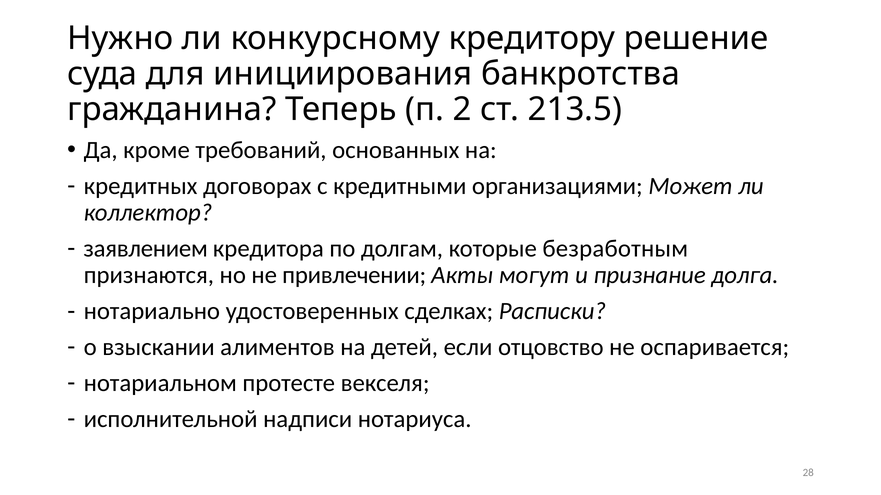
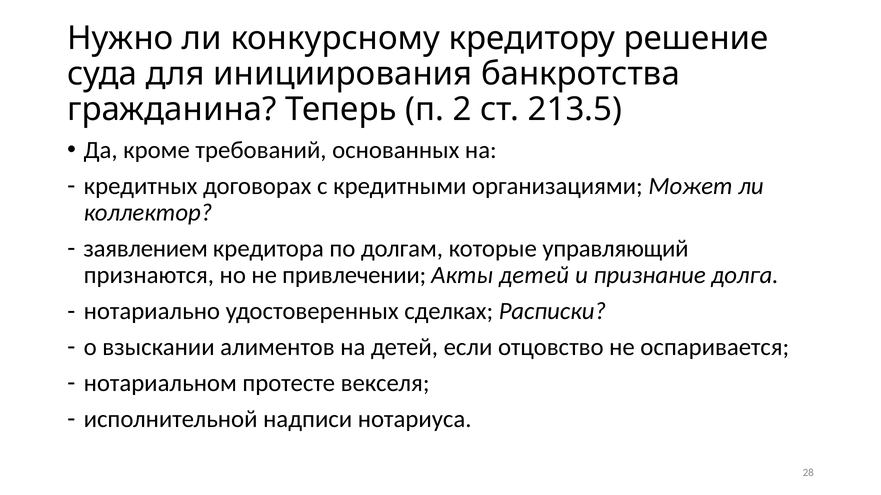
безработным: безработным -> управляющий
Акты могут: могут -> детей
